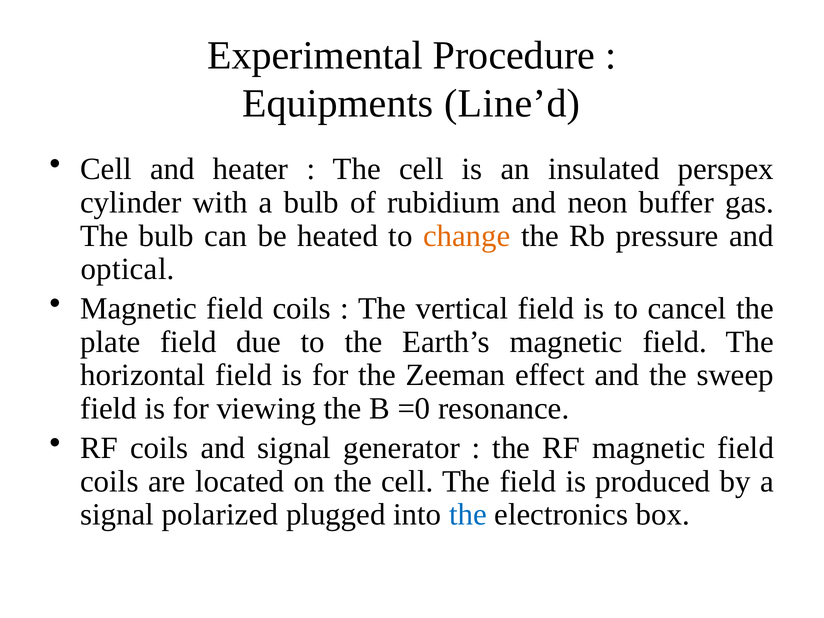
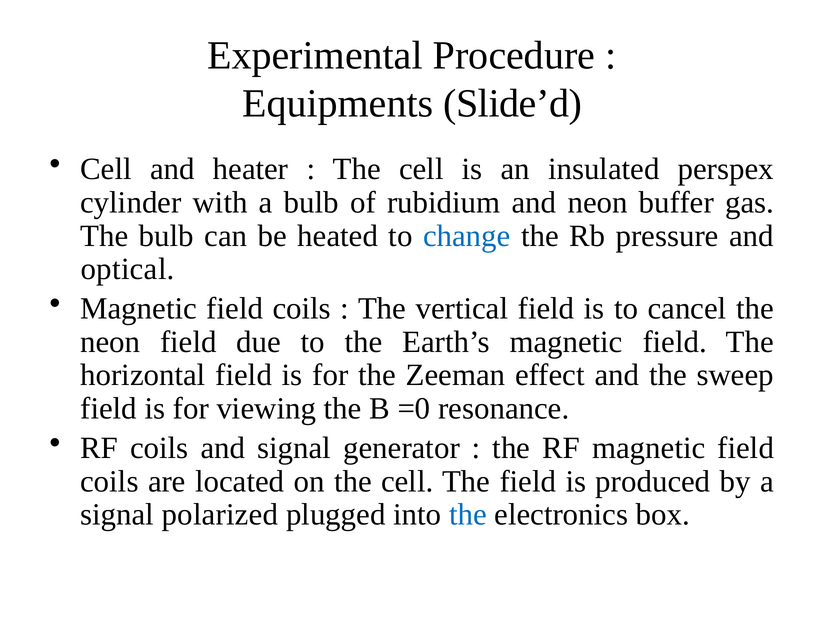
Line’d: Line’d -> Slide’d
change colour: orange -> blue
plate at (110, 342): plate -> neon
